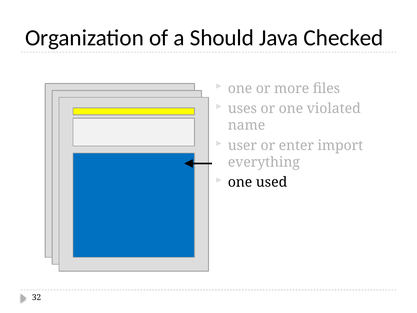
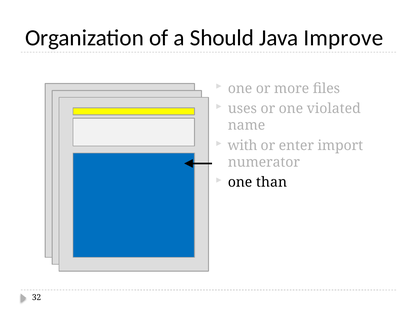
Checked: Checked -> Improve
user: user -> with
everything: everything -> numerator
used: used -> than
